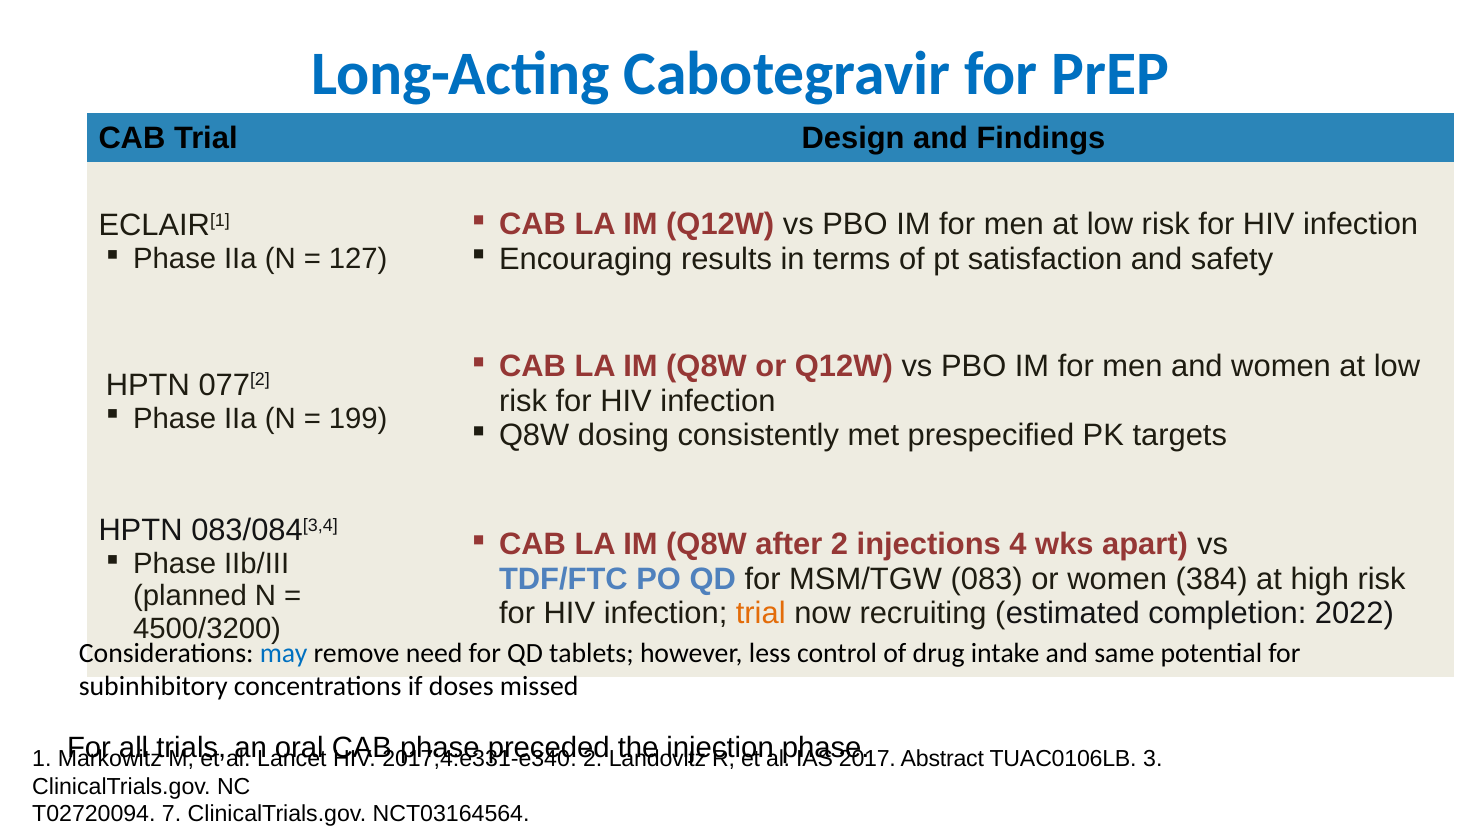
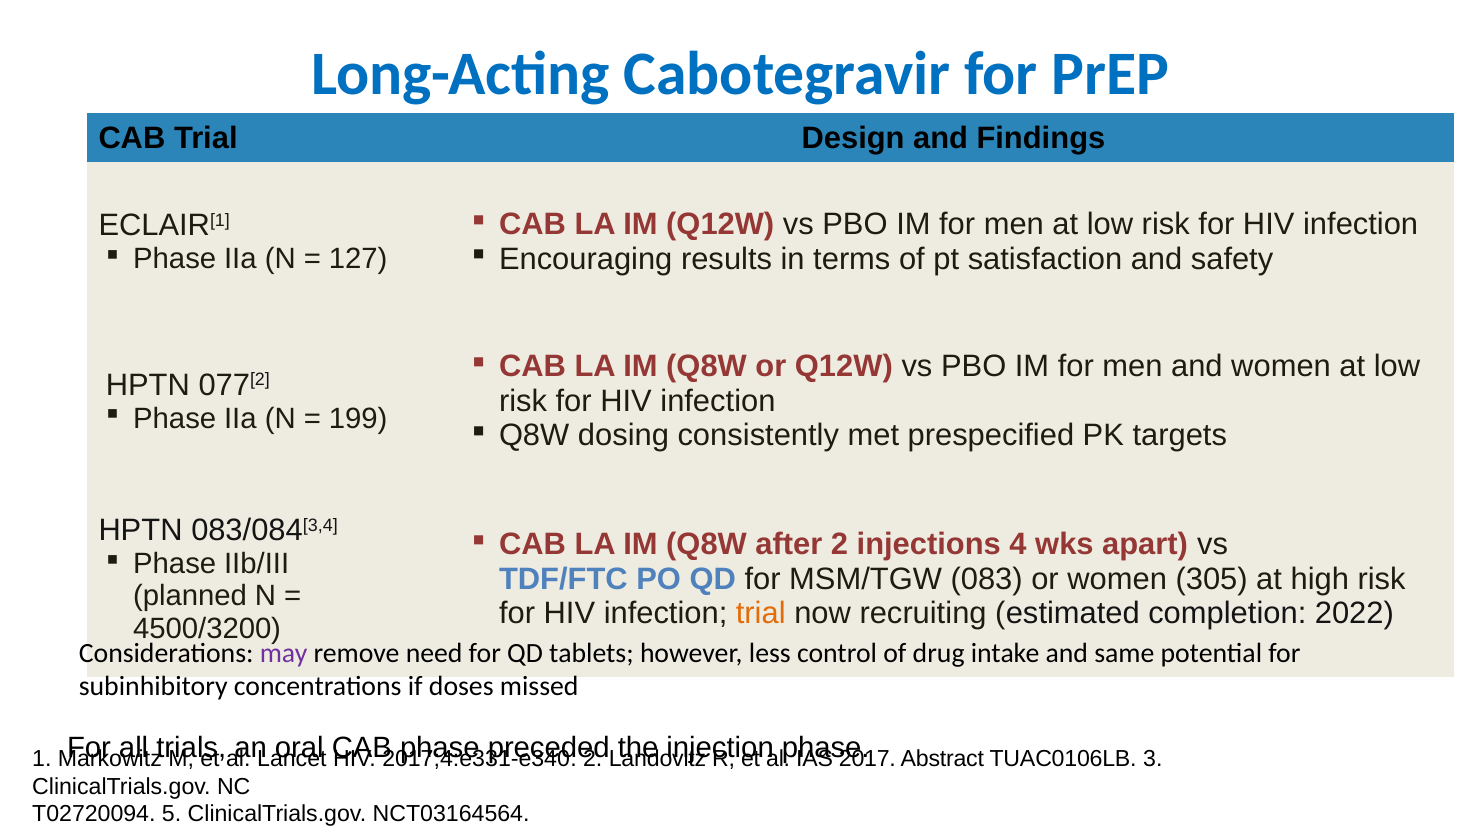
384: 384 -> 305
may colour: blue -> purple
7: 7 -> 5
